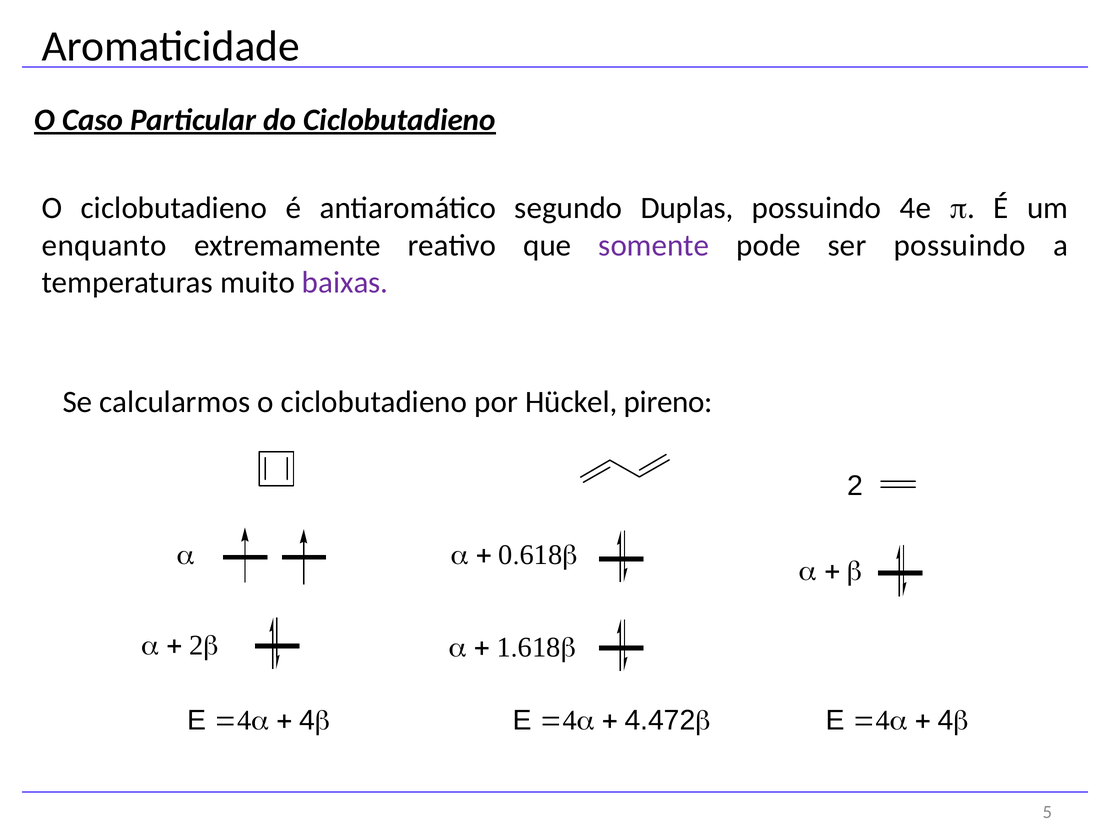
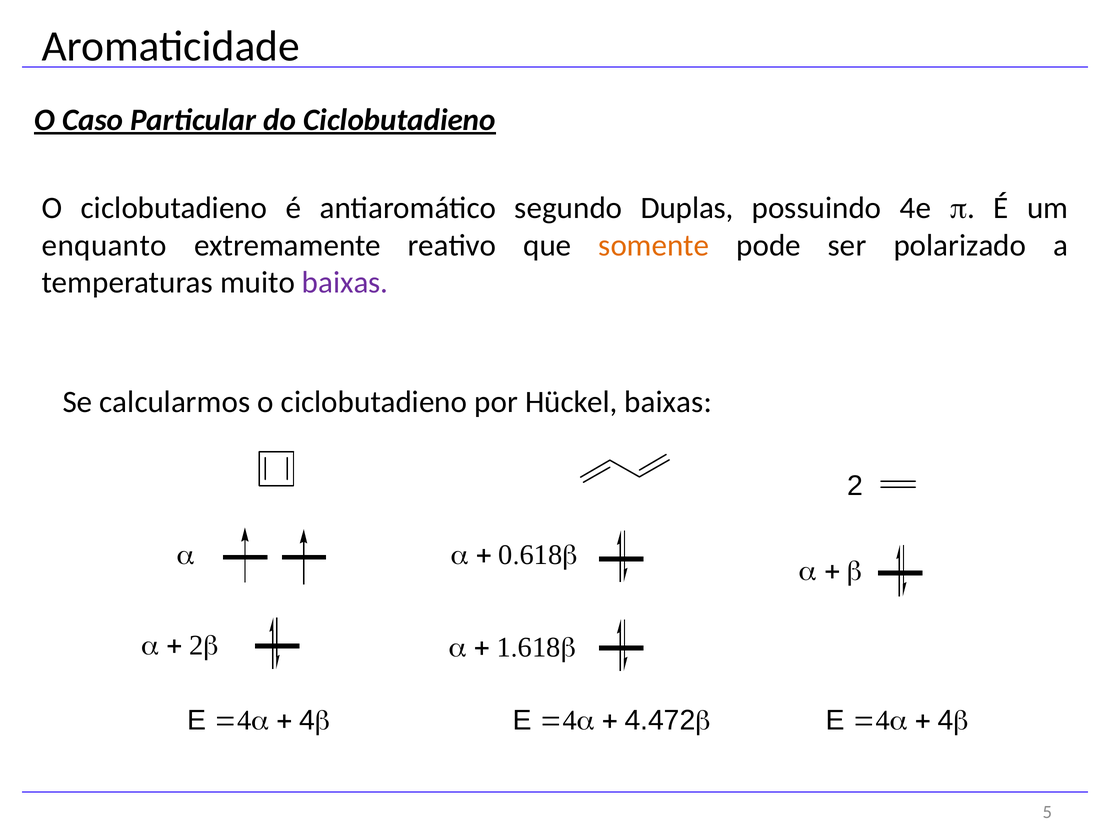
somente colour: purple -> orange
ser possuindo: possuindo -> polarizado
Hückel pireno: pireno -> baixas
